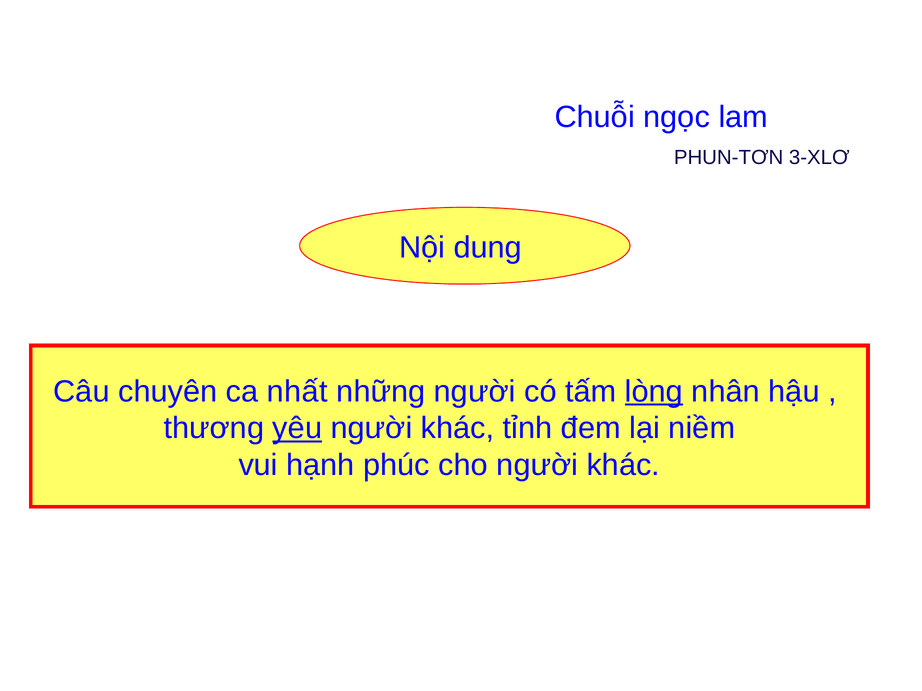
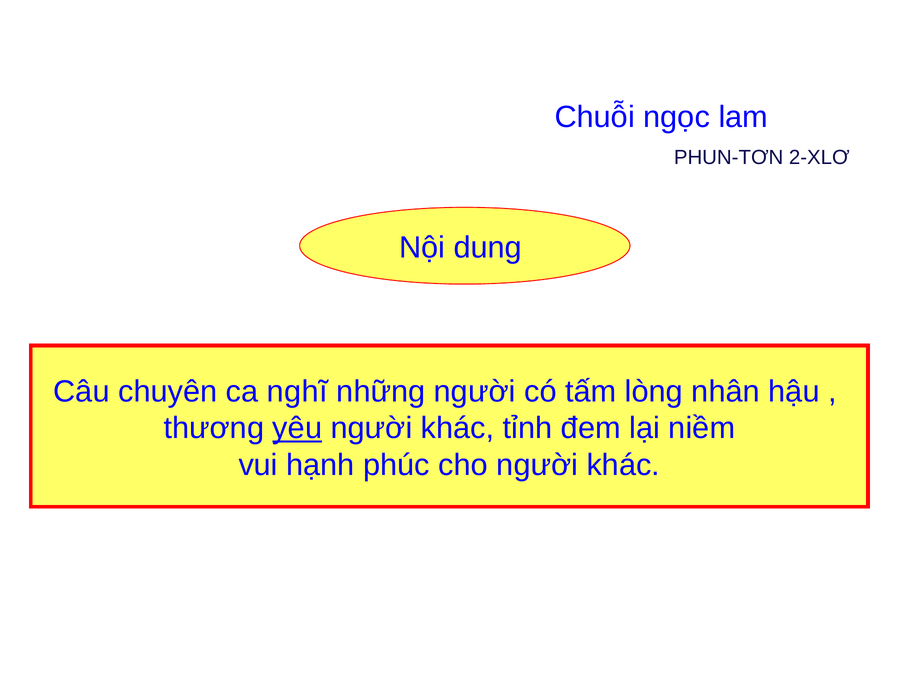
3-XLƠ: 3-XLƠ -> 2-XLƠ
nhất: nhất -> nghĩ
lòng underline: present -> none
